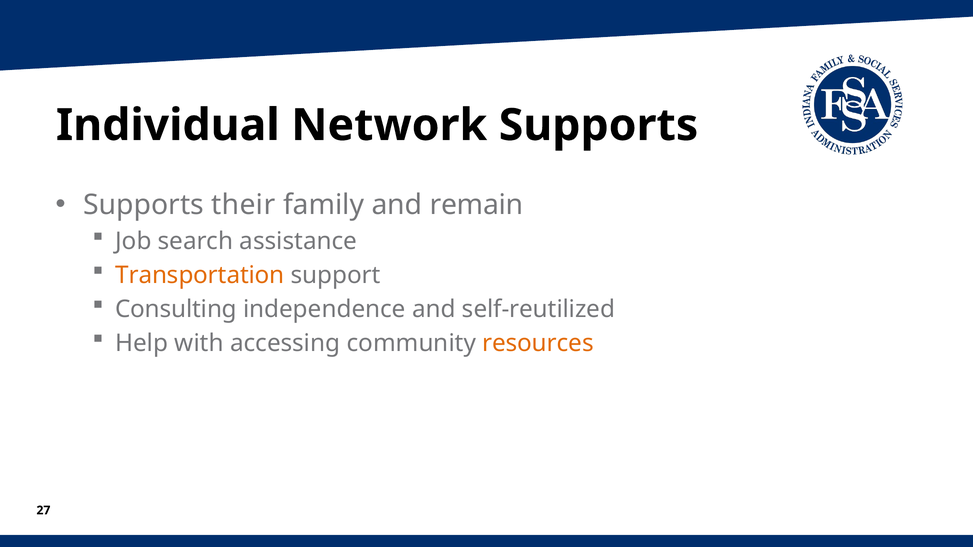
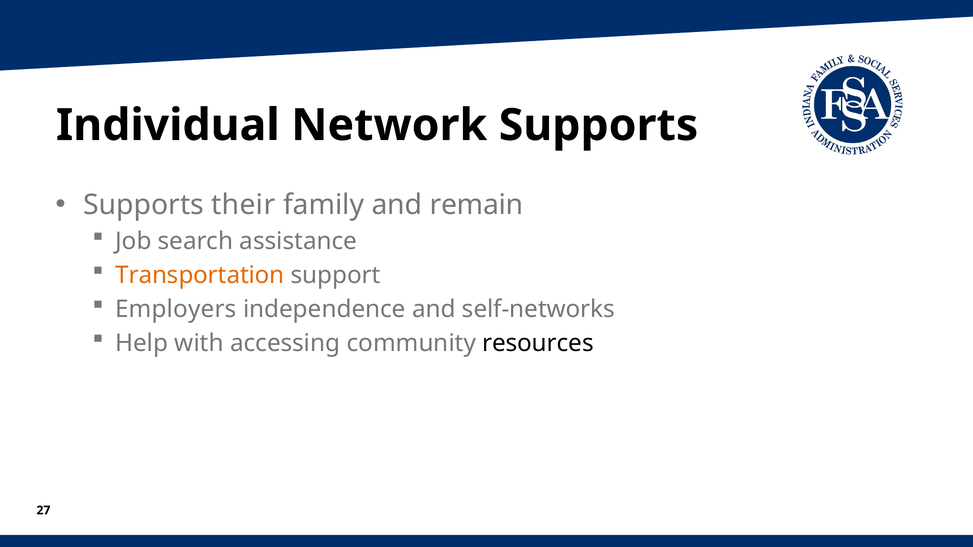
Consulting: Consulting -> Employers
self-reutilized: self-reutilized -> self-networks
resources colour: orange -> black
